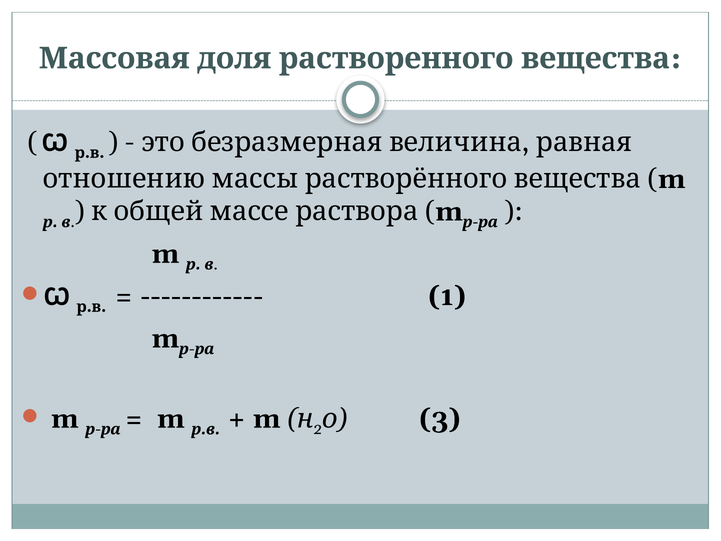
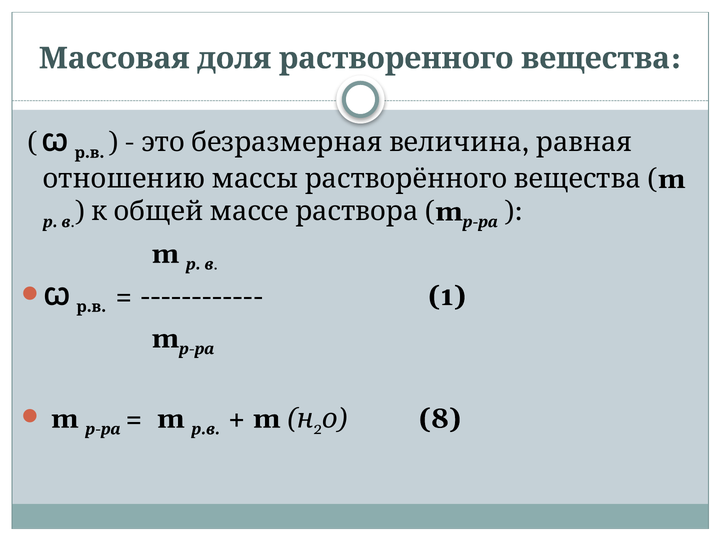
3: 3 -> 8
